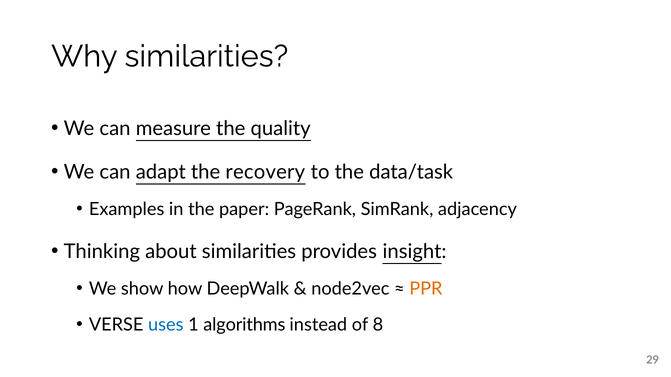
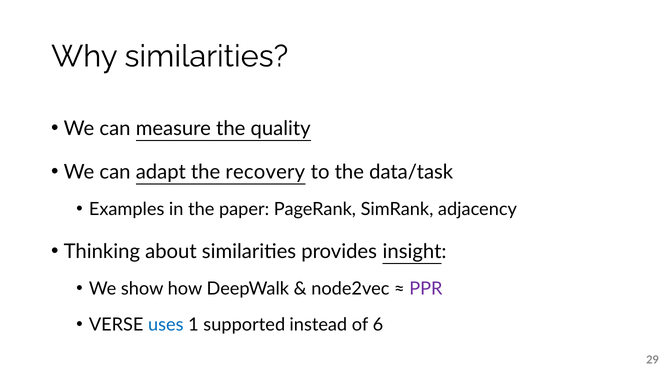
PPR colour: orange -> purple
algorithms: algorithms -> supported
8: 8 -> 6
